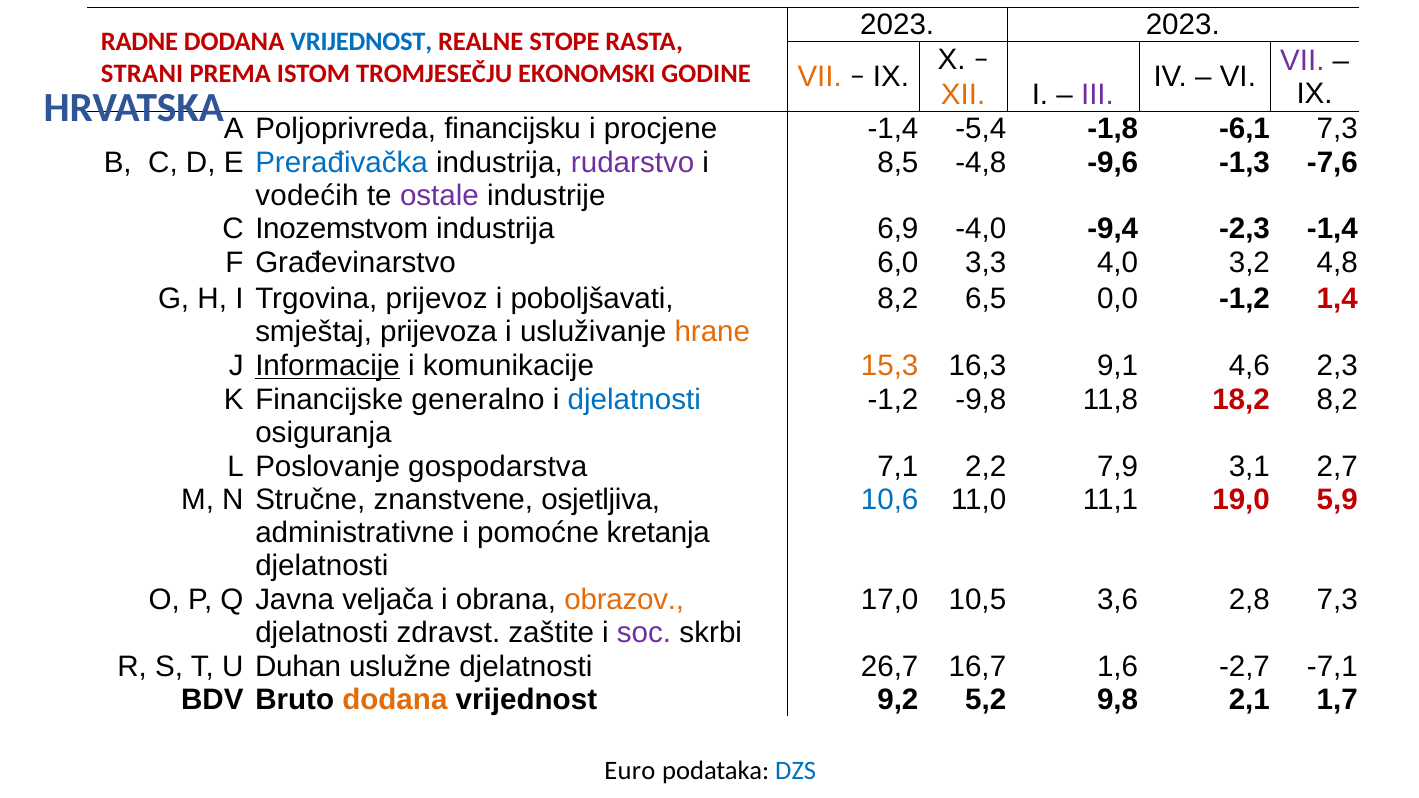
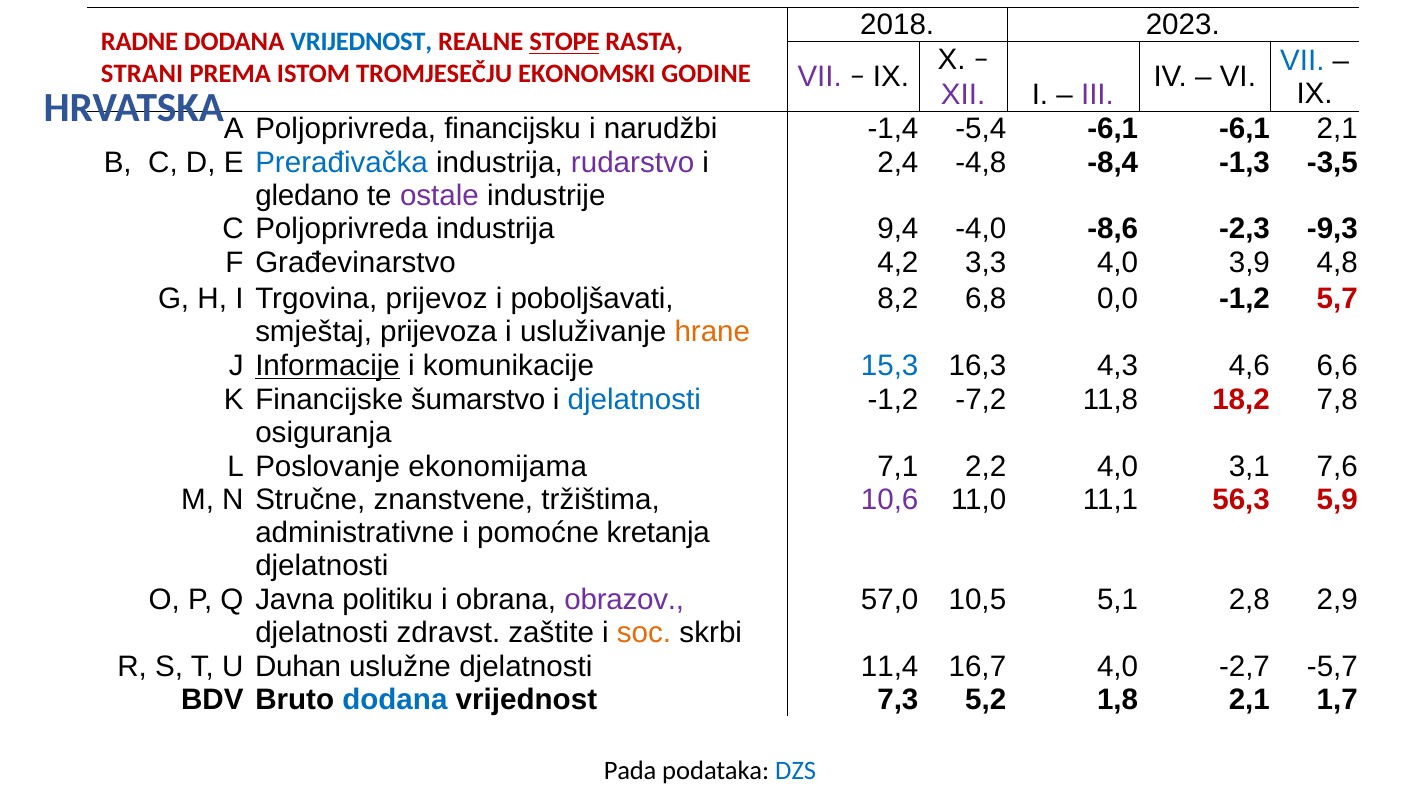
2023 at (897, 25): 2023 -> 2018
STOPE underline: none -> present
VII at (1302, 60) colour: purple -> blue
VII at (820, 77) colour: orange -> purple
XII colour: orange -> purple
procjene: procjene -> narudžbi
-5,4 -1,8: -1,8 -> -6,1
-6,1 7,3: 7,3 -> 2,1
8,5: 8,5 -> 2,4
-9,6: -9,6 -> -8,4
-7,6: -7,6 -> -3,5
vodećih: vodećih -> gledano
C Inozemstvom: Inozemstvom -> Poljoprivreda
6,9: 6,9 -> 9,4
-9,4: -9,4 -> -8,6
-2,3 -1,4: -1,4 -> -9,3
6,0: 6,0 -> 4,2
3,2: 3,2 -> 3,9
6,5: 6,5 -> 6,8
1,4: 1,4 -> 5,7
15,3 colour: orange -> blue
9,1: 9,1 -> 4,3
2,3: 2,3 -> 6,6
generalno: generalno -> šumarstvo
-9,8: -9,8 -> -7,2
18,2 8,2: 8,2 -> 7,8
gospodarstva: gospodarstva -> ekonomijama
2,2 7,9: 7,9 -> 4,0
2,7: 2,7 -> 7,6
osjetljiva: osjetljiva -> tržištima
10,6 colour: blue -> purple
19,0: 19,0 -> 56,3
veljača: veljača -> politiku
obrazov colour: orange -> purple
17,0: 17,0 -> 57,0
3,6: 3,6 -> 5,1
2,8 7,3: 7,3 -> 2,9
soc colour: purple -> orange
26,7: 26,7 -> 11,4
16,7 1,6: 1,6 -> 4,0
-7,1: -7,1 -> -5,7
dodana at (395, 700) colour: orange -> blue
9,2: 9,2 -> 7,3
9,8: 9,8 -> 1,8
Euro: Euro -> Pada
